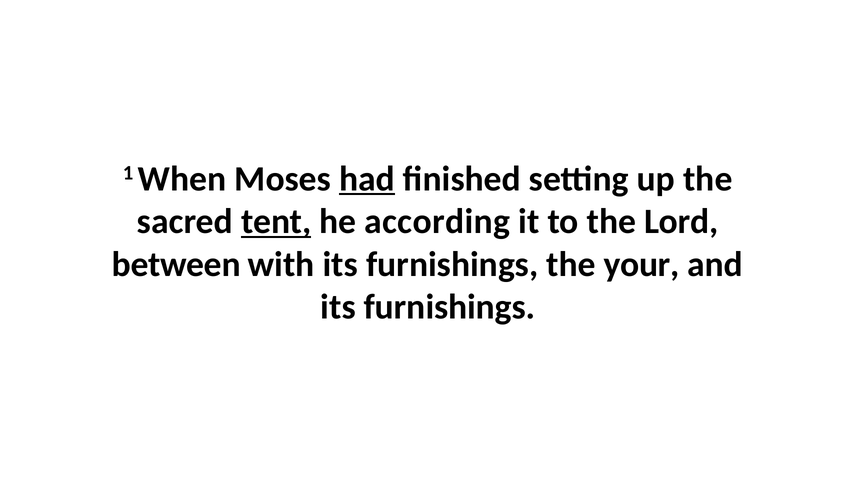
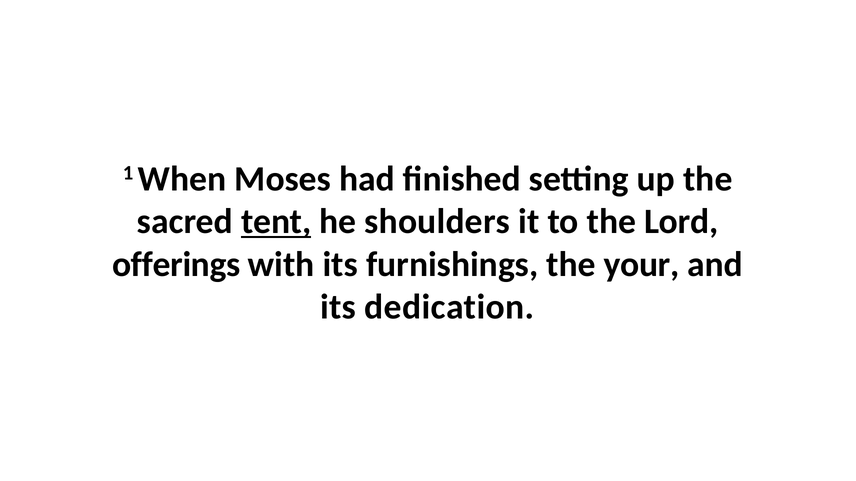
had underline: present -> none
according: according -> shoulders
between: between -> offerings
furnishings at (450, 307): furnishings -> dedication
